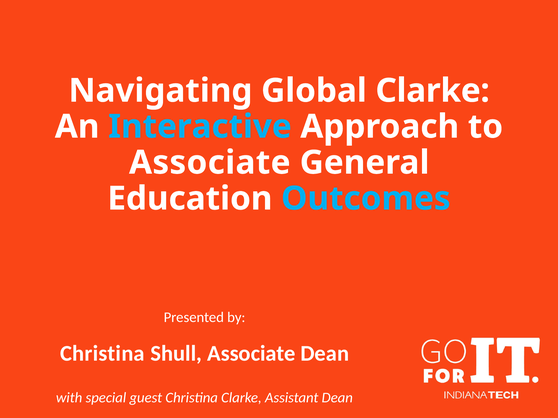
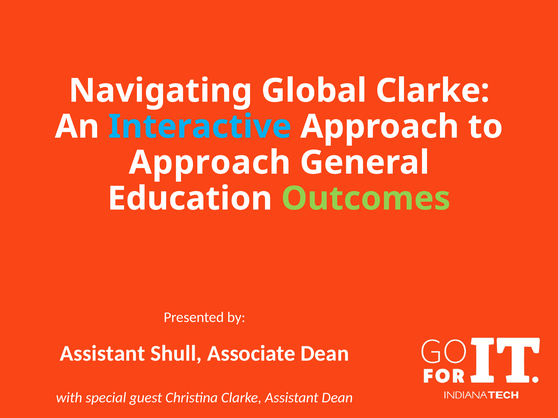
Associate at (210, 163): Associate -> Approach
Outcomes colour: light blue -> light green
Christina at (102, 354): Christina -> Assistant
